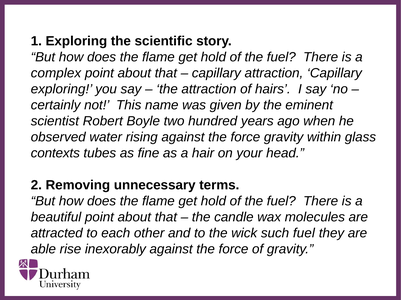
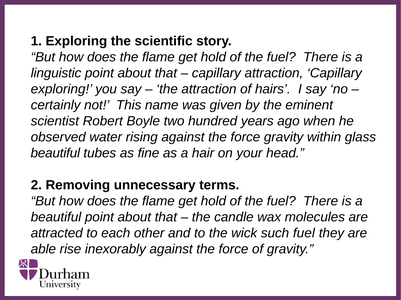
complex: complex -> linguistic
contexts at (55, 154): contexts -> beautiful
